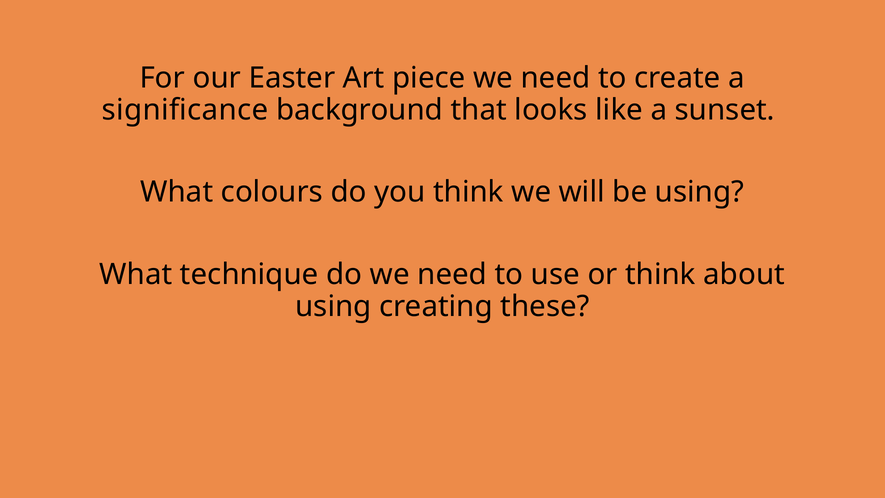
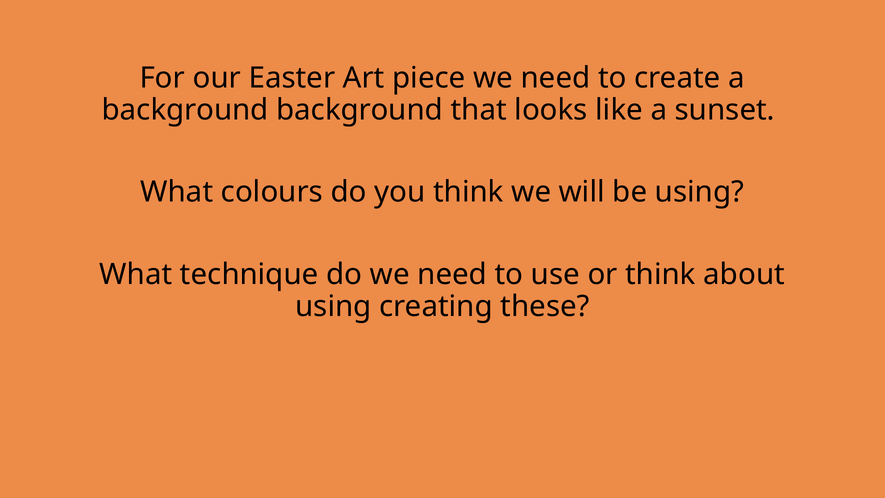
significance at (185, 110): significance -> background
